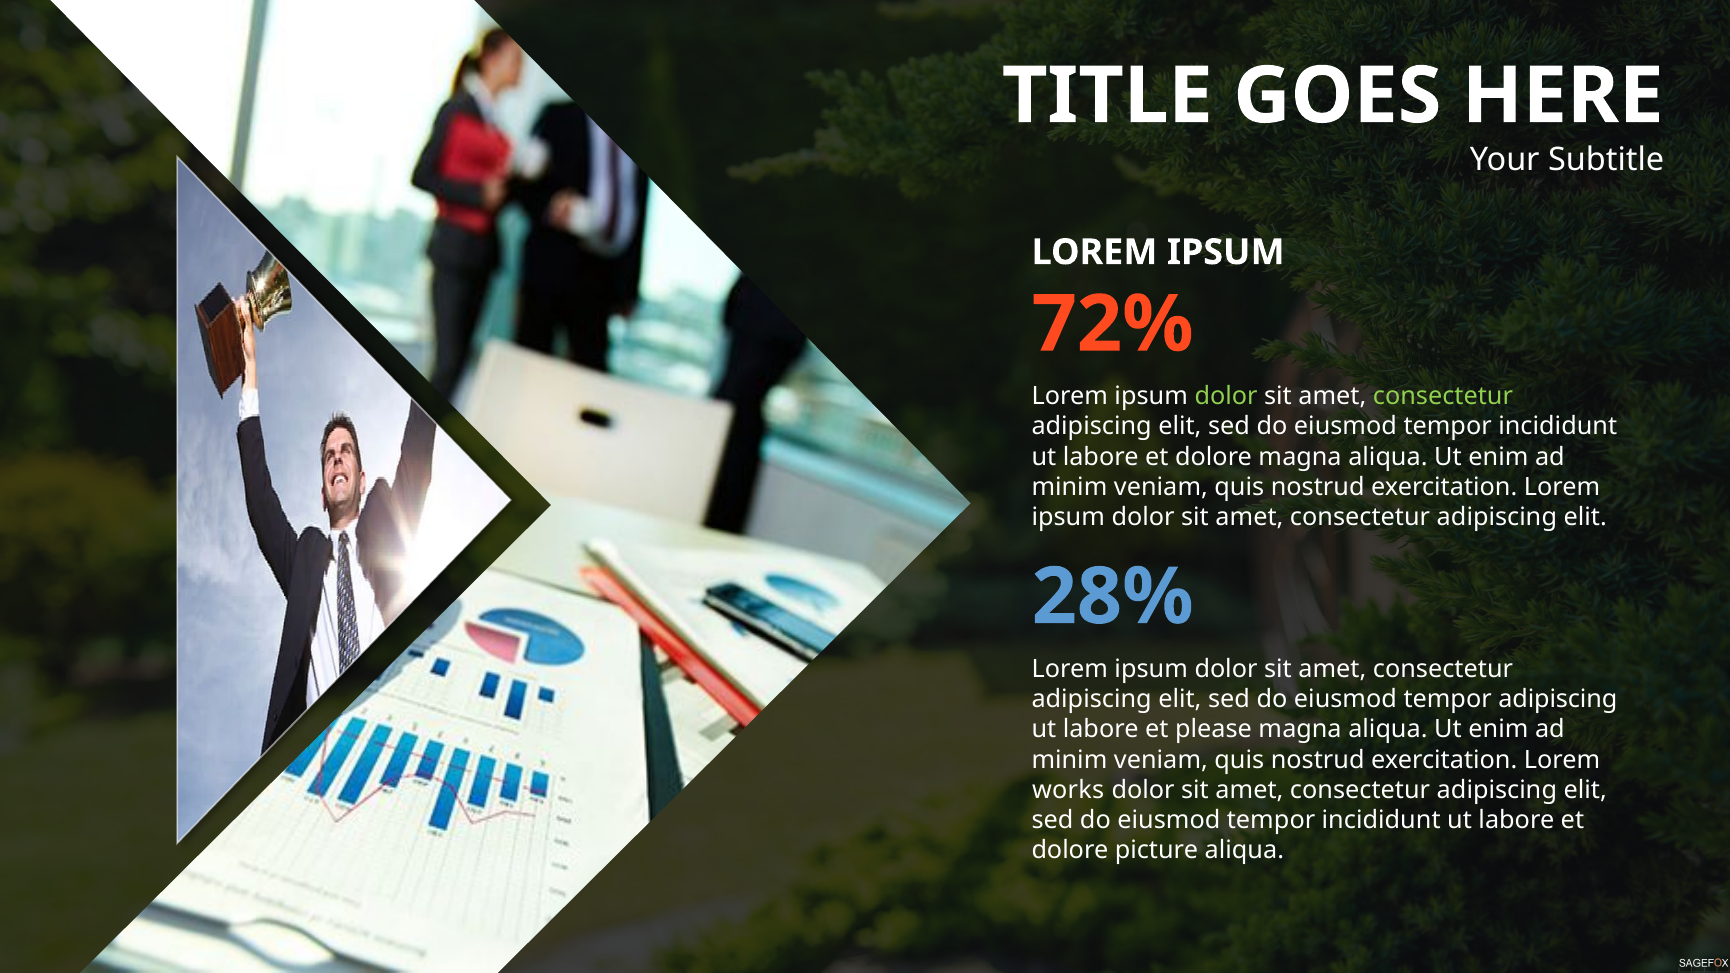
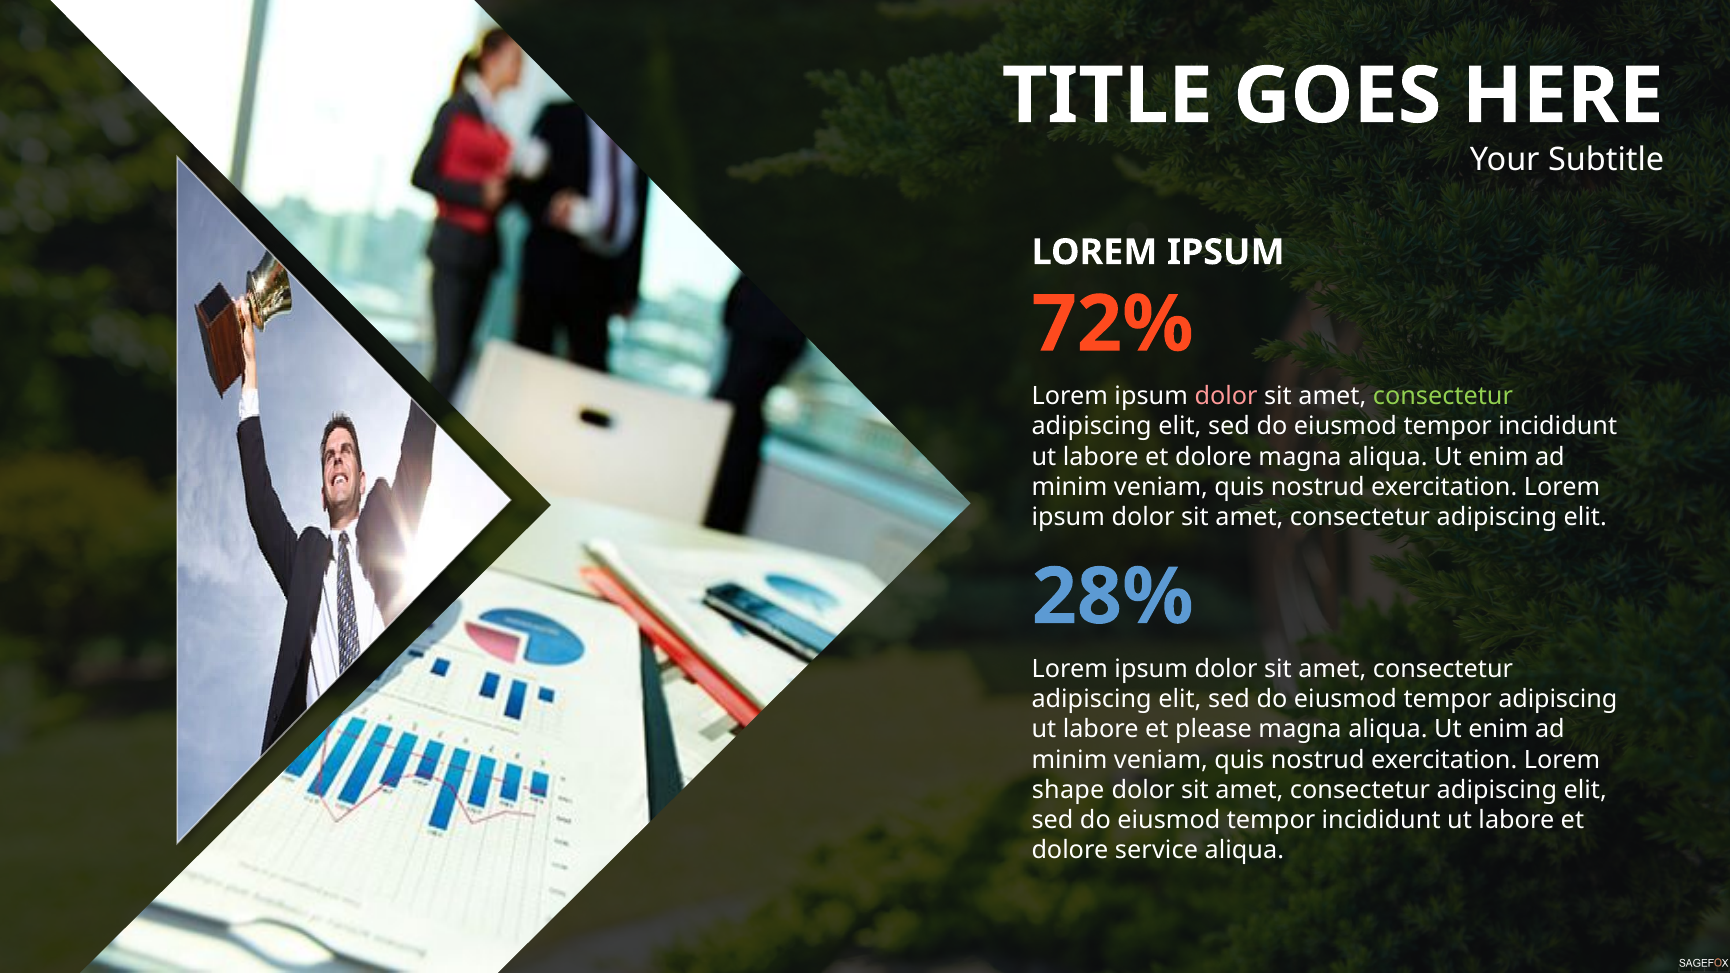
dolor at (1226, 396) colour: light green -> pink
works: works -> shape
picture: picture -> service
